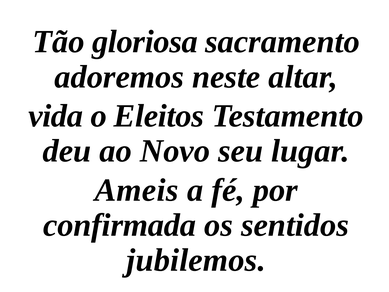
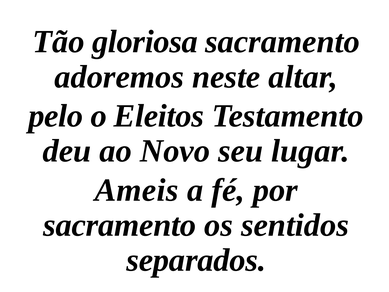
vida: vida -> pelo
confirmada at (120, 225): confirmada -> sacramento
jubilemos: jubilemos -> separados
